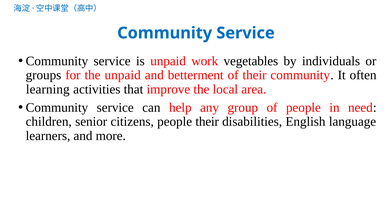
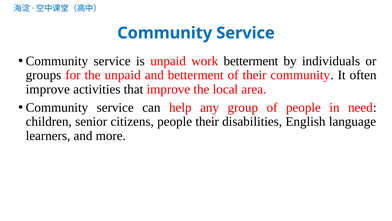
work vegetables: vegetables -> betterment
learning at (48, 89): learning -> improve
